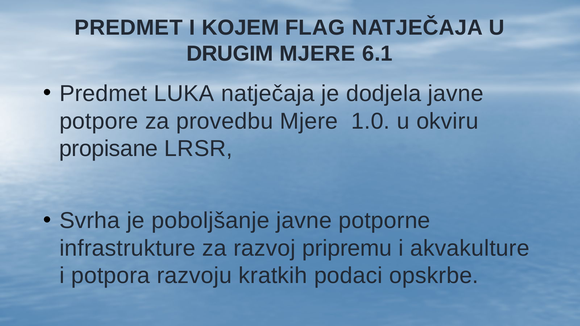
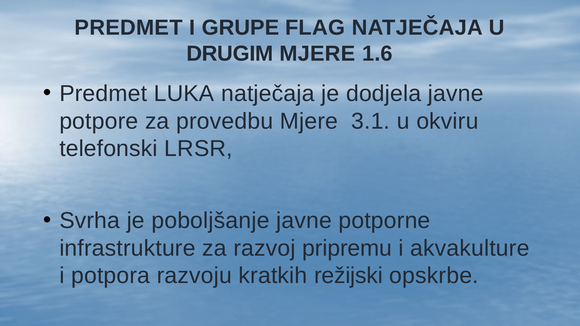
KOJEM: KOJEM -> GRUPE
6.1: 6.1 -> 1.6
1.0: 1.0 -> 3.1
propisane: propisane -> telefonski
podaci: podaci -> režijski
